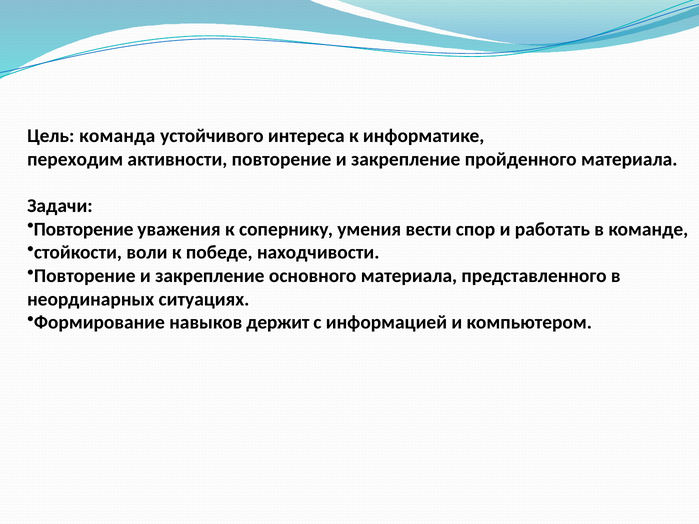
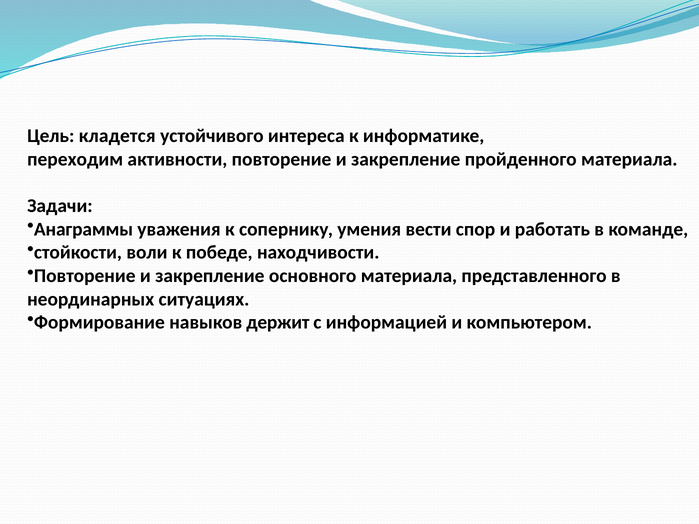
команда: команда -> кладется
Повторение at (84, 229): Повторение -> Анаграммы
